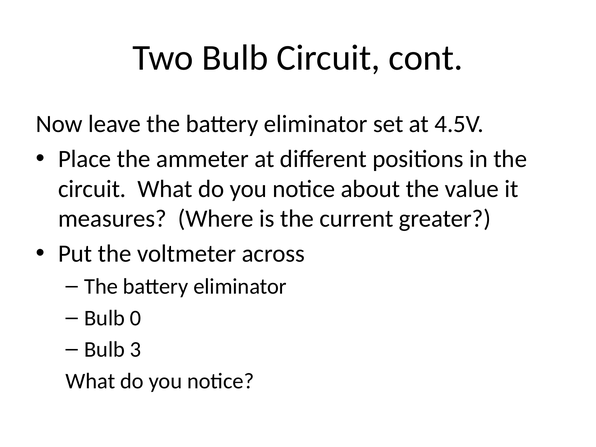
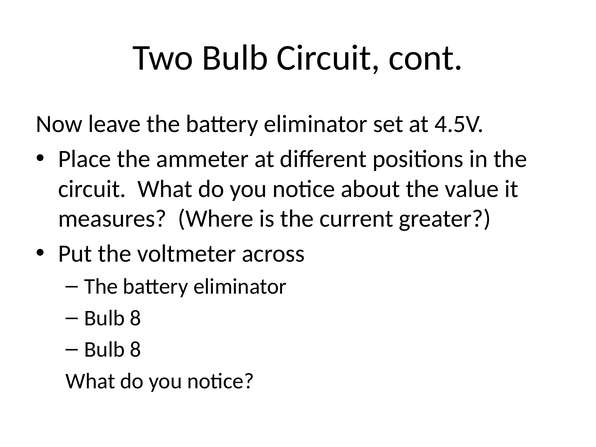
0 at (136, 318): 0 -> 8
3 at (136, 349): 3 -> 8
